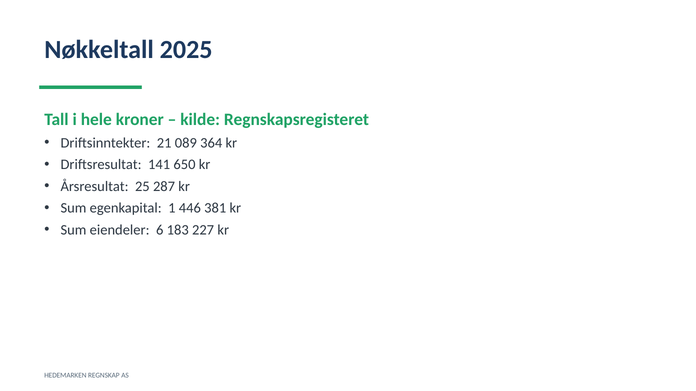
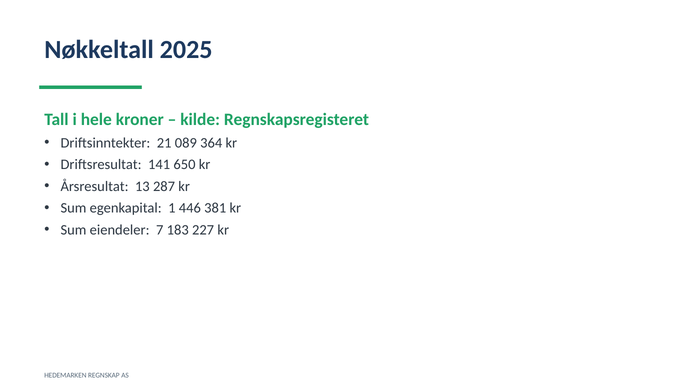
25: 25 -> 13
6: 6 -> 7
